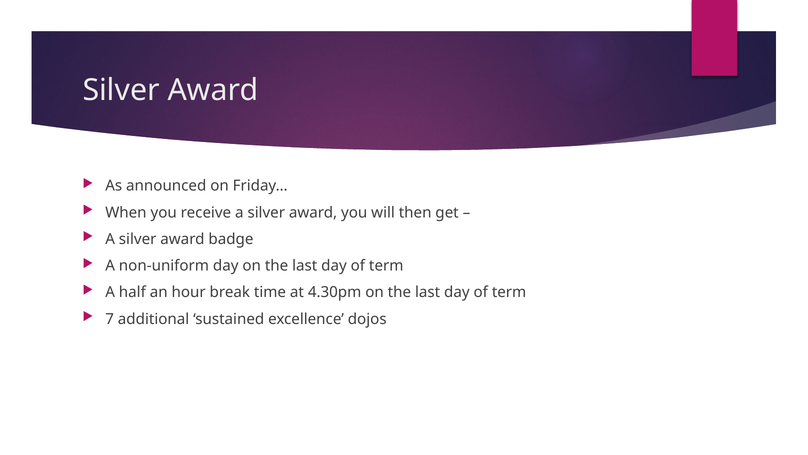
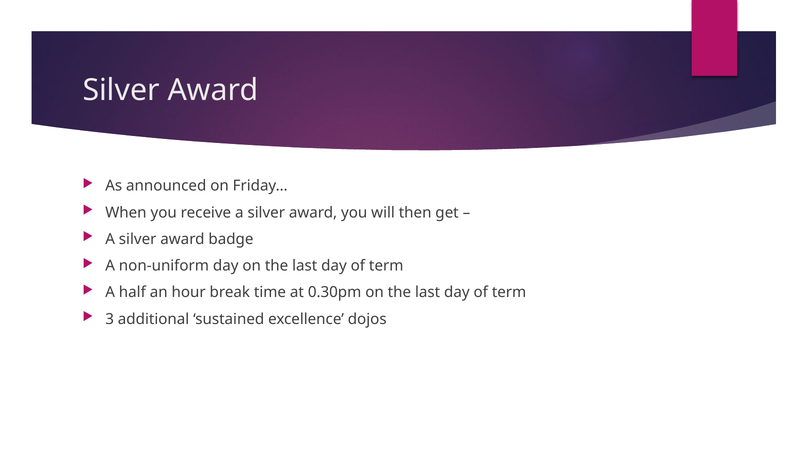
4.30pm: 4.30pm -> 0.30pm
7: 7 -> 3
